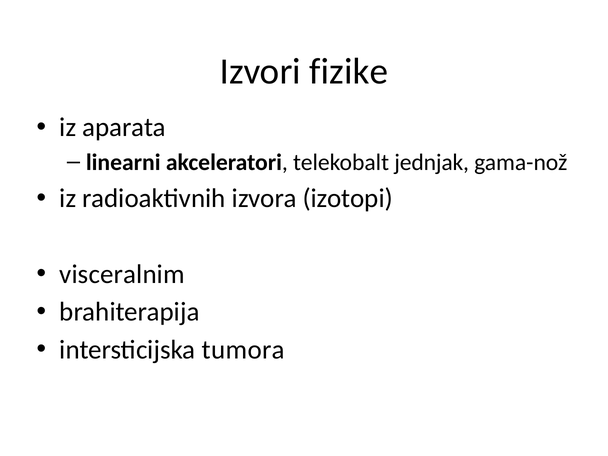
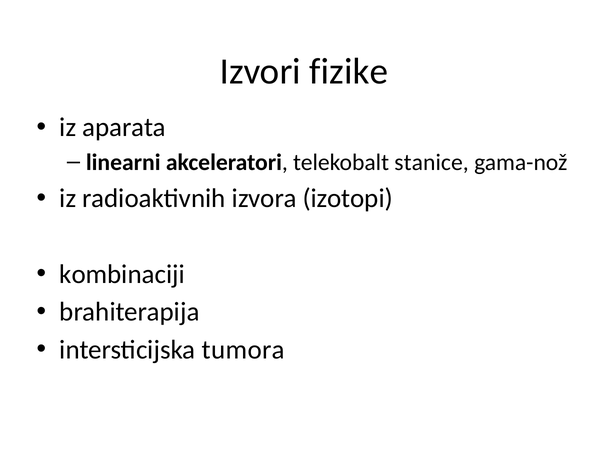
jednjak: jednjak -> stanice
visceralnim: visceralnim -> kombinaciji
